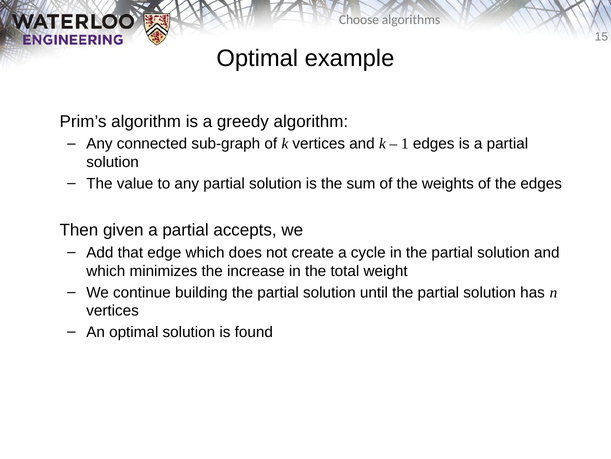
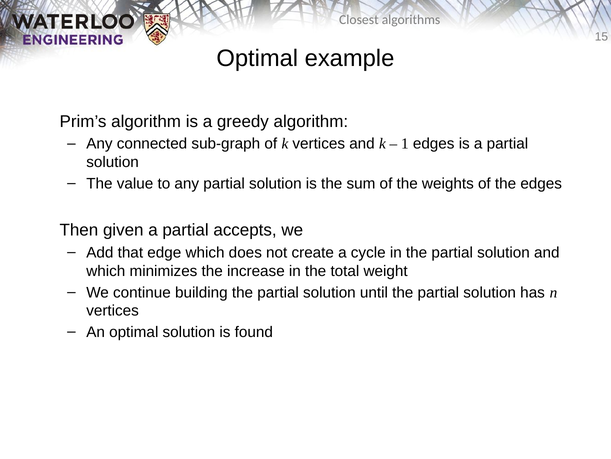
Choose: Choose -> Closest
